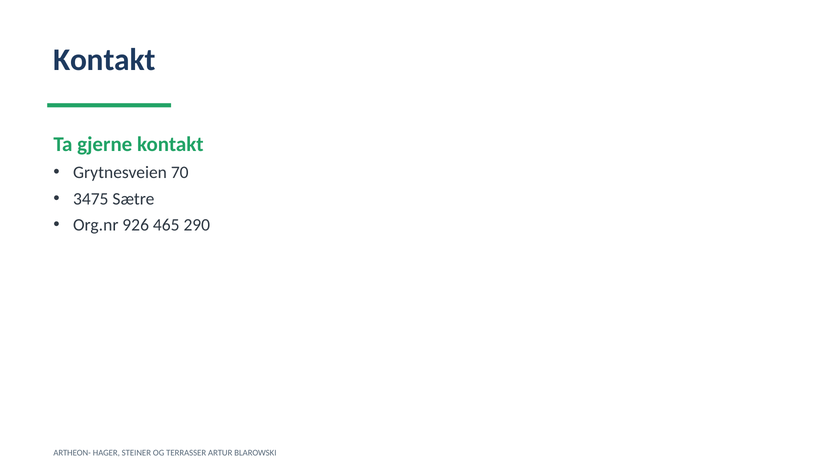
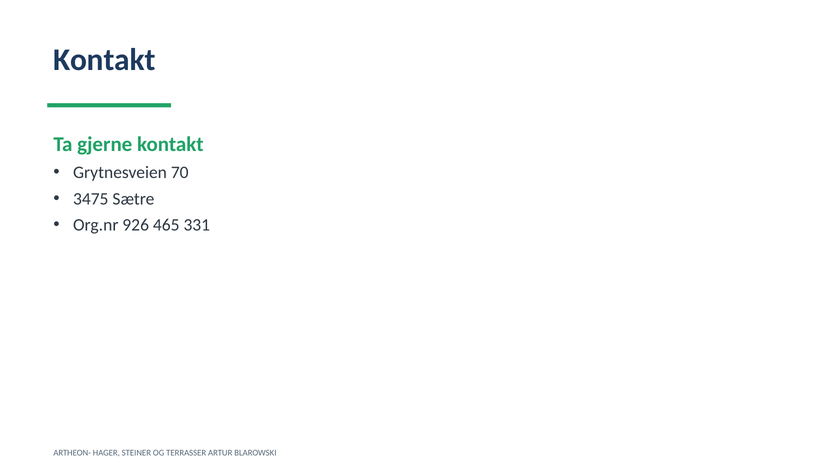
290: 290 -> 331
